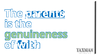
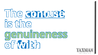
parents: parents -> confuse
